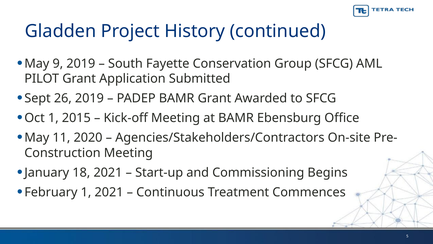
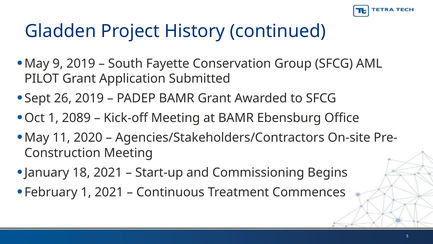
2015: 2015 -> 2089
